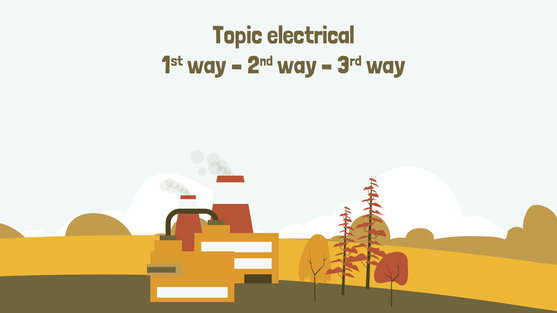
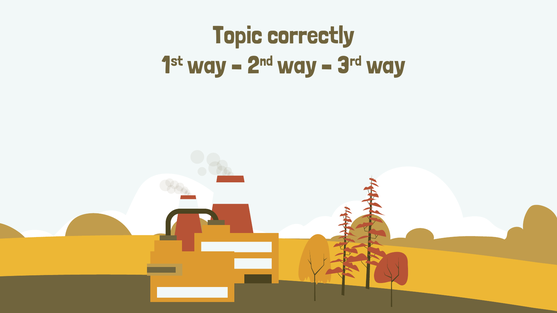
electrical: electrical -> correctly
